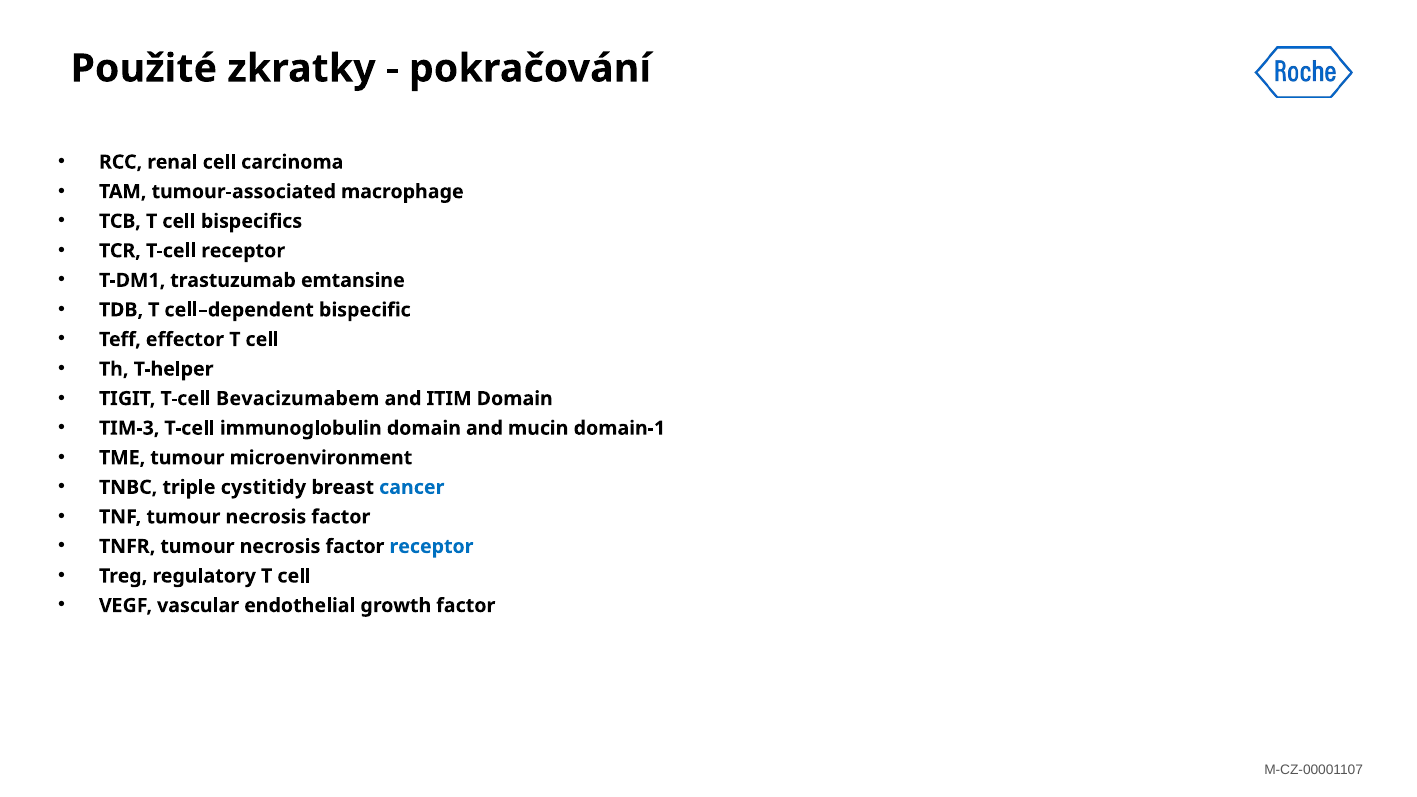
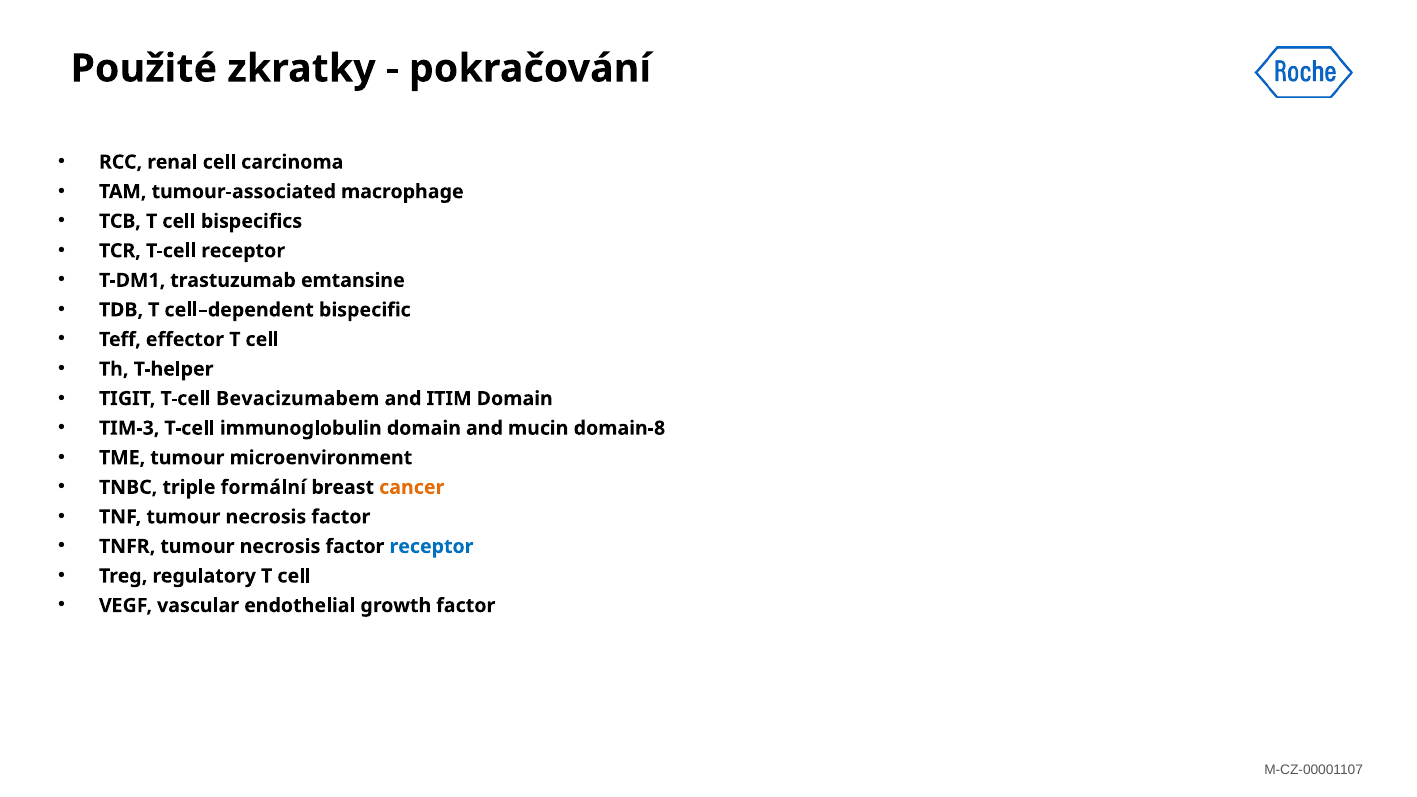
domain-1: domain-1 -> domain-8
cystitidy: cystitidy -> formální
cancer colour: blue -> orange
